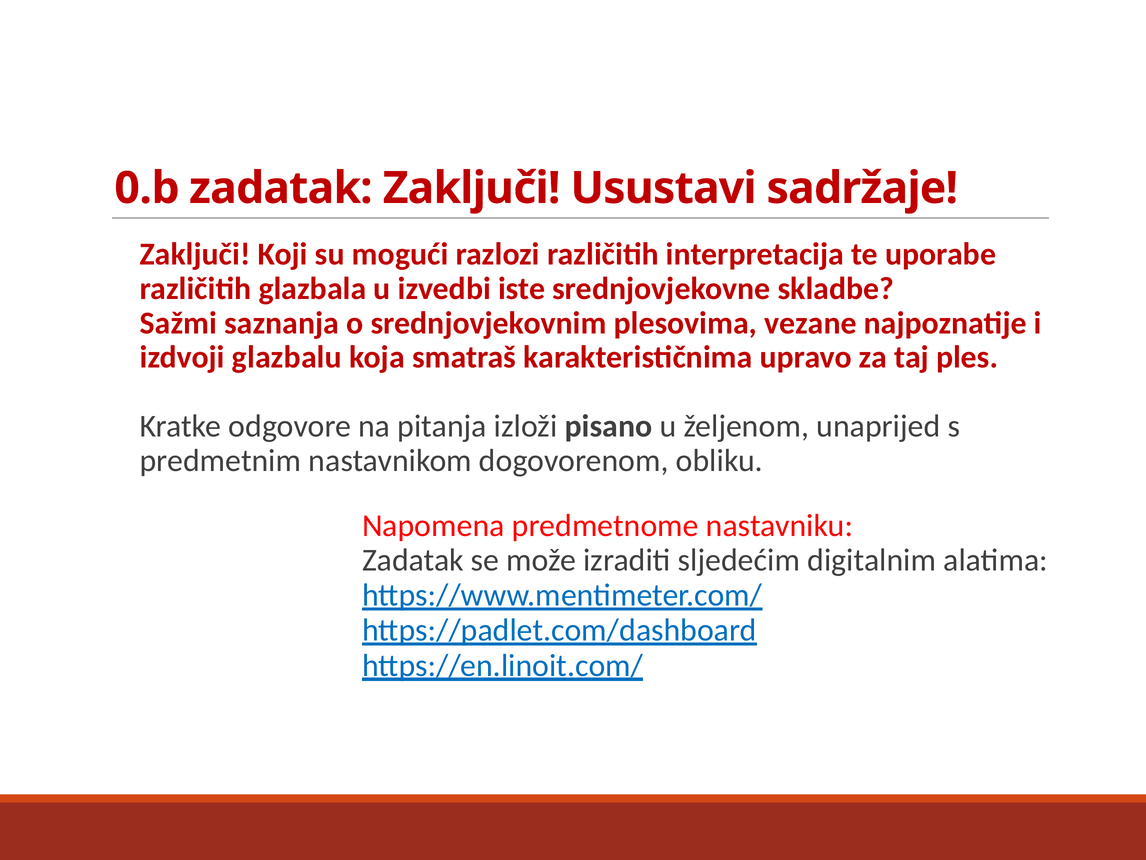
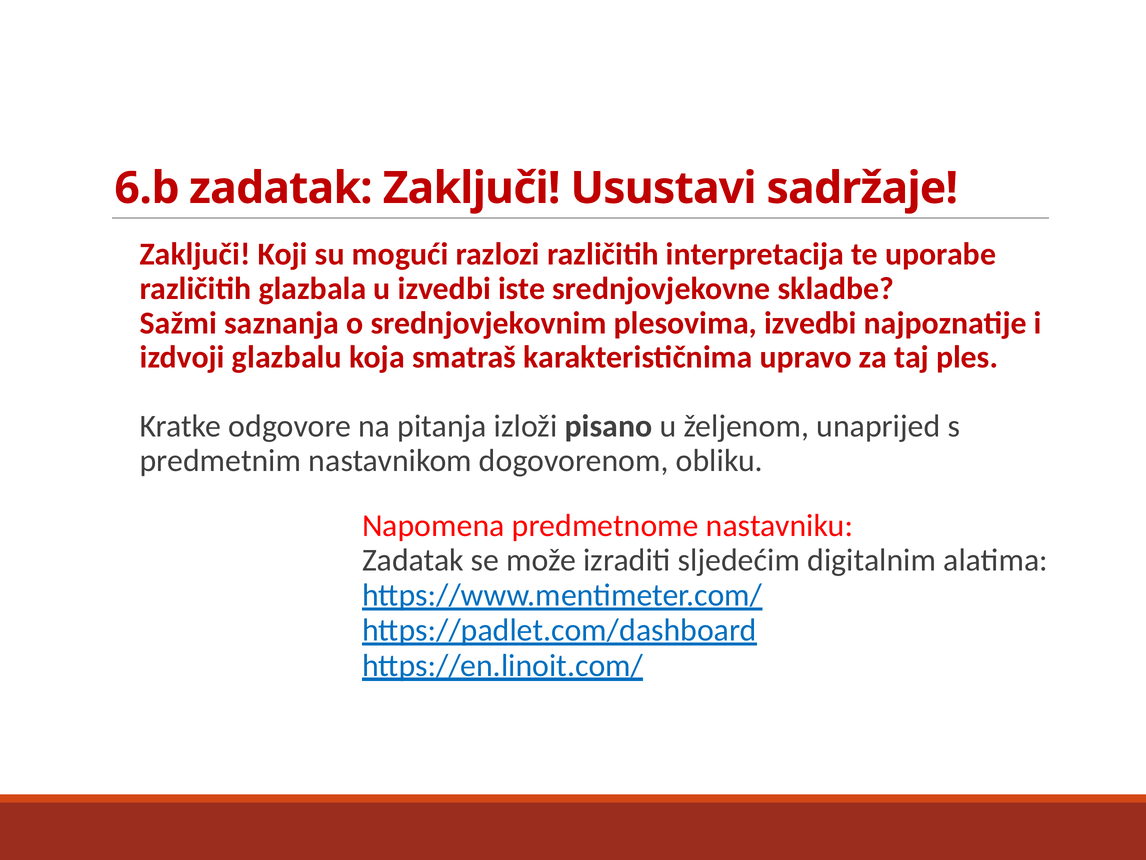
0.b: 0.b -> 6.b
plesovima vezane: vezane -> izvedbi
